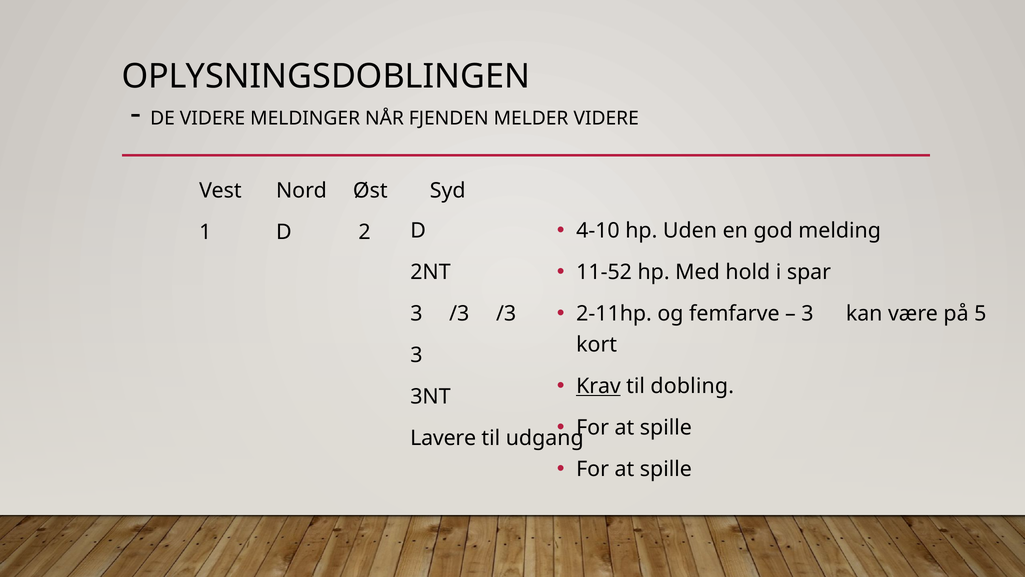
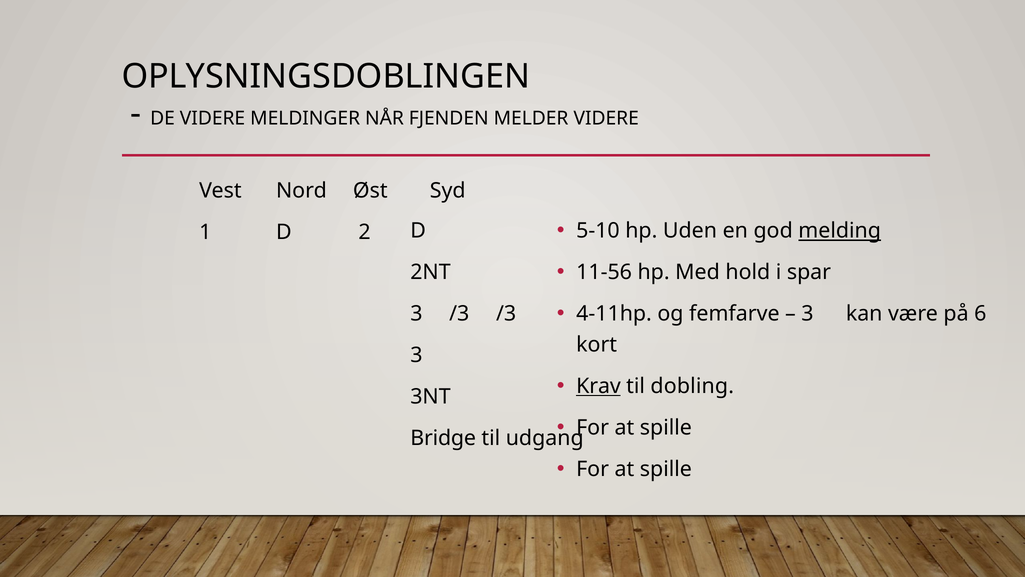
4-10: 4-10 -> 5-10
melding underline: none -> present
11-52: 11-52 -> 11-56
2-11hp: 2-11hp -> 4-11hp
5: 5 -> 6
Lavere: Lavere -> Bridge
